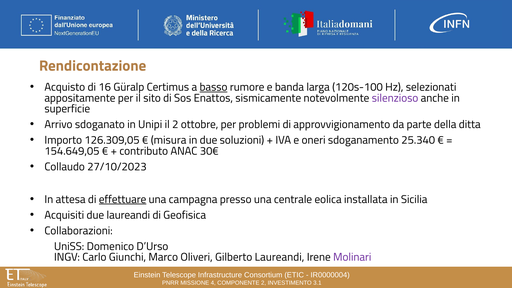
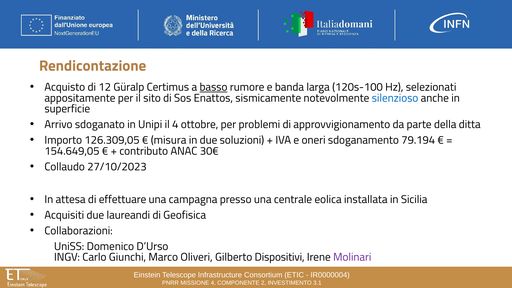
16: 16 -> 12
silenzioso colour: purple -> blue
il 2: 2 -> 4
25.340: 25.340 -> 79.194
effettuare underline: present -> none
Gilberto Laureandi: Laureandi -> Dispositivi
